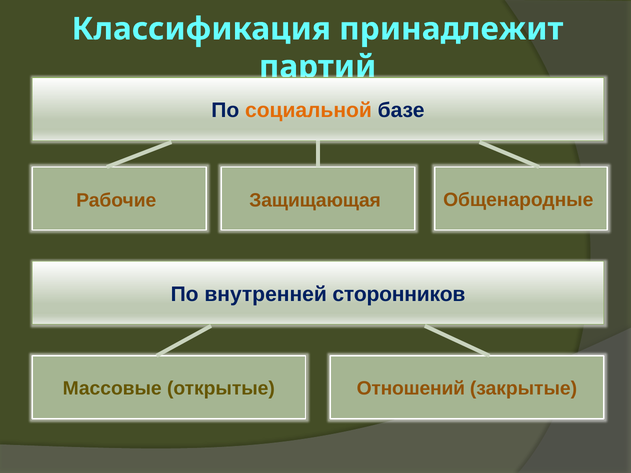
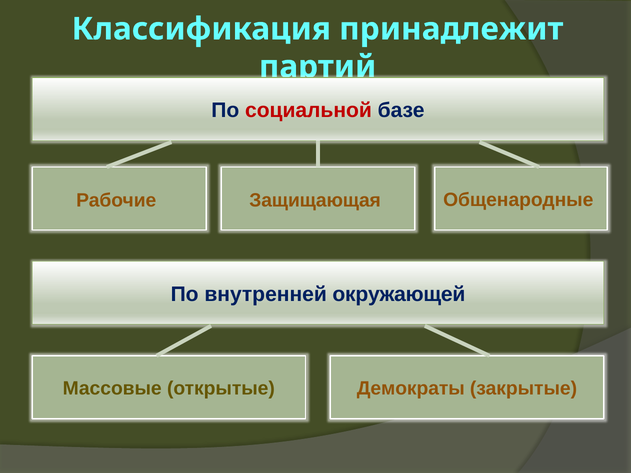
социальной colour: orange -> red
сторонников: сторонников -> окружающей
Отношений: Отношений -> Демократы
